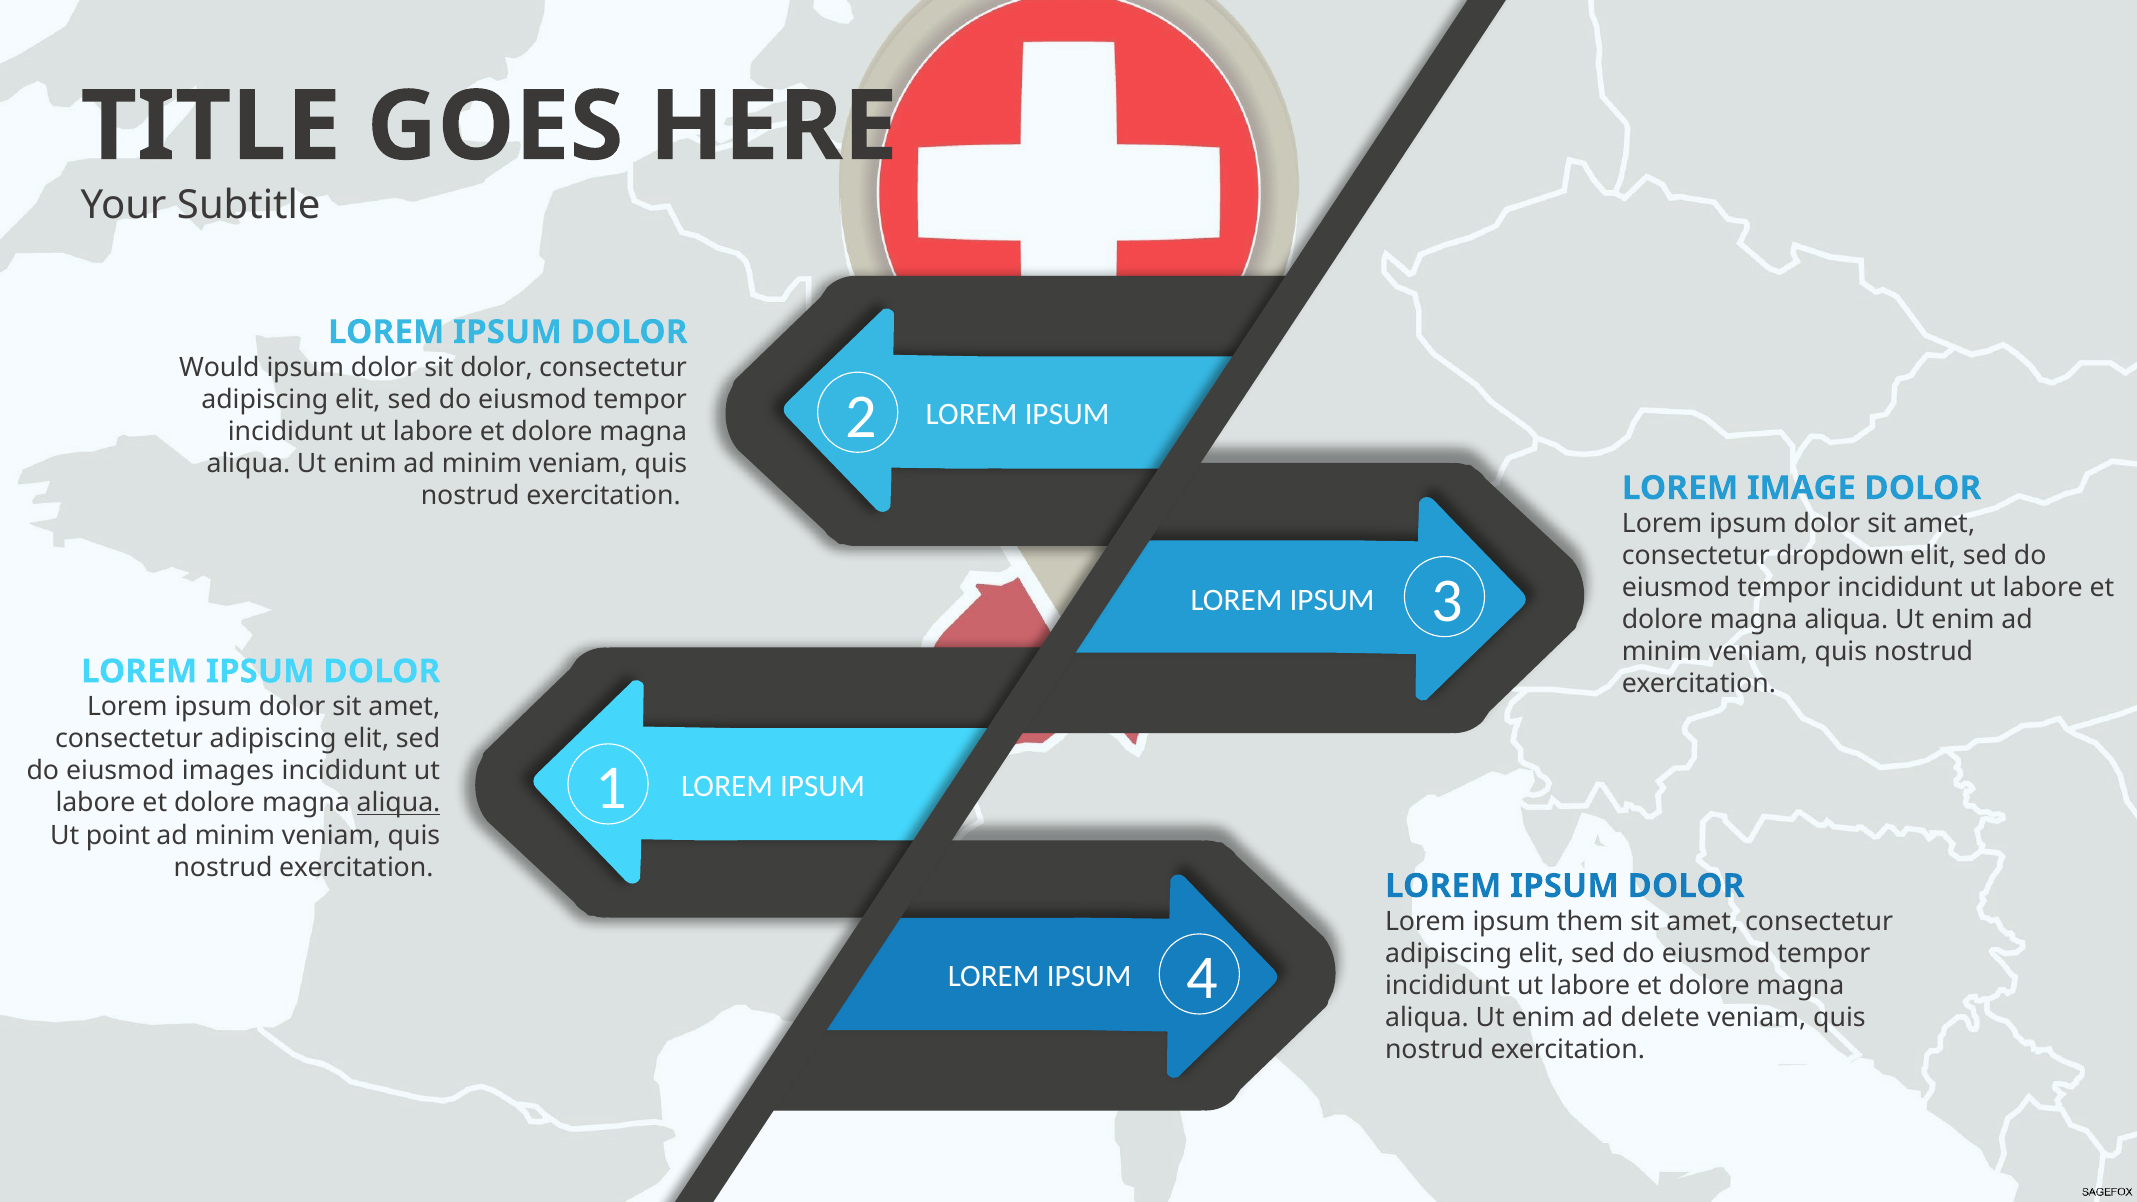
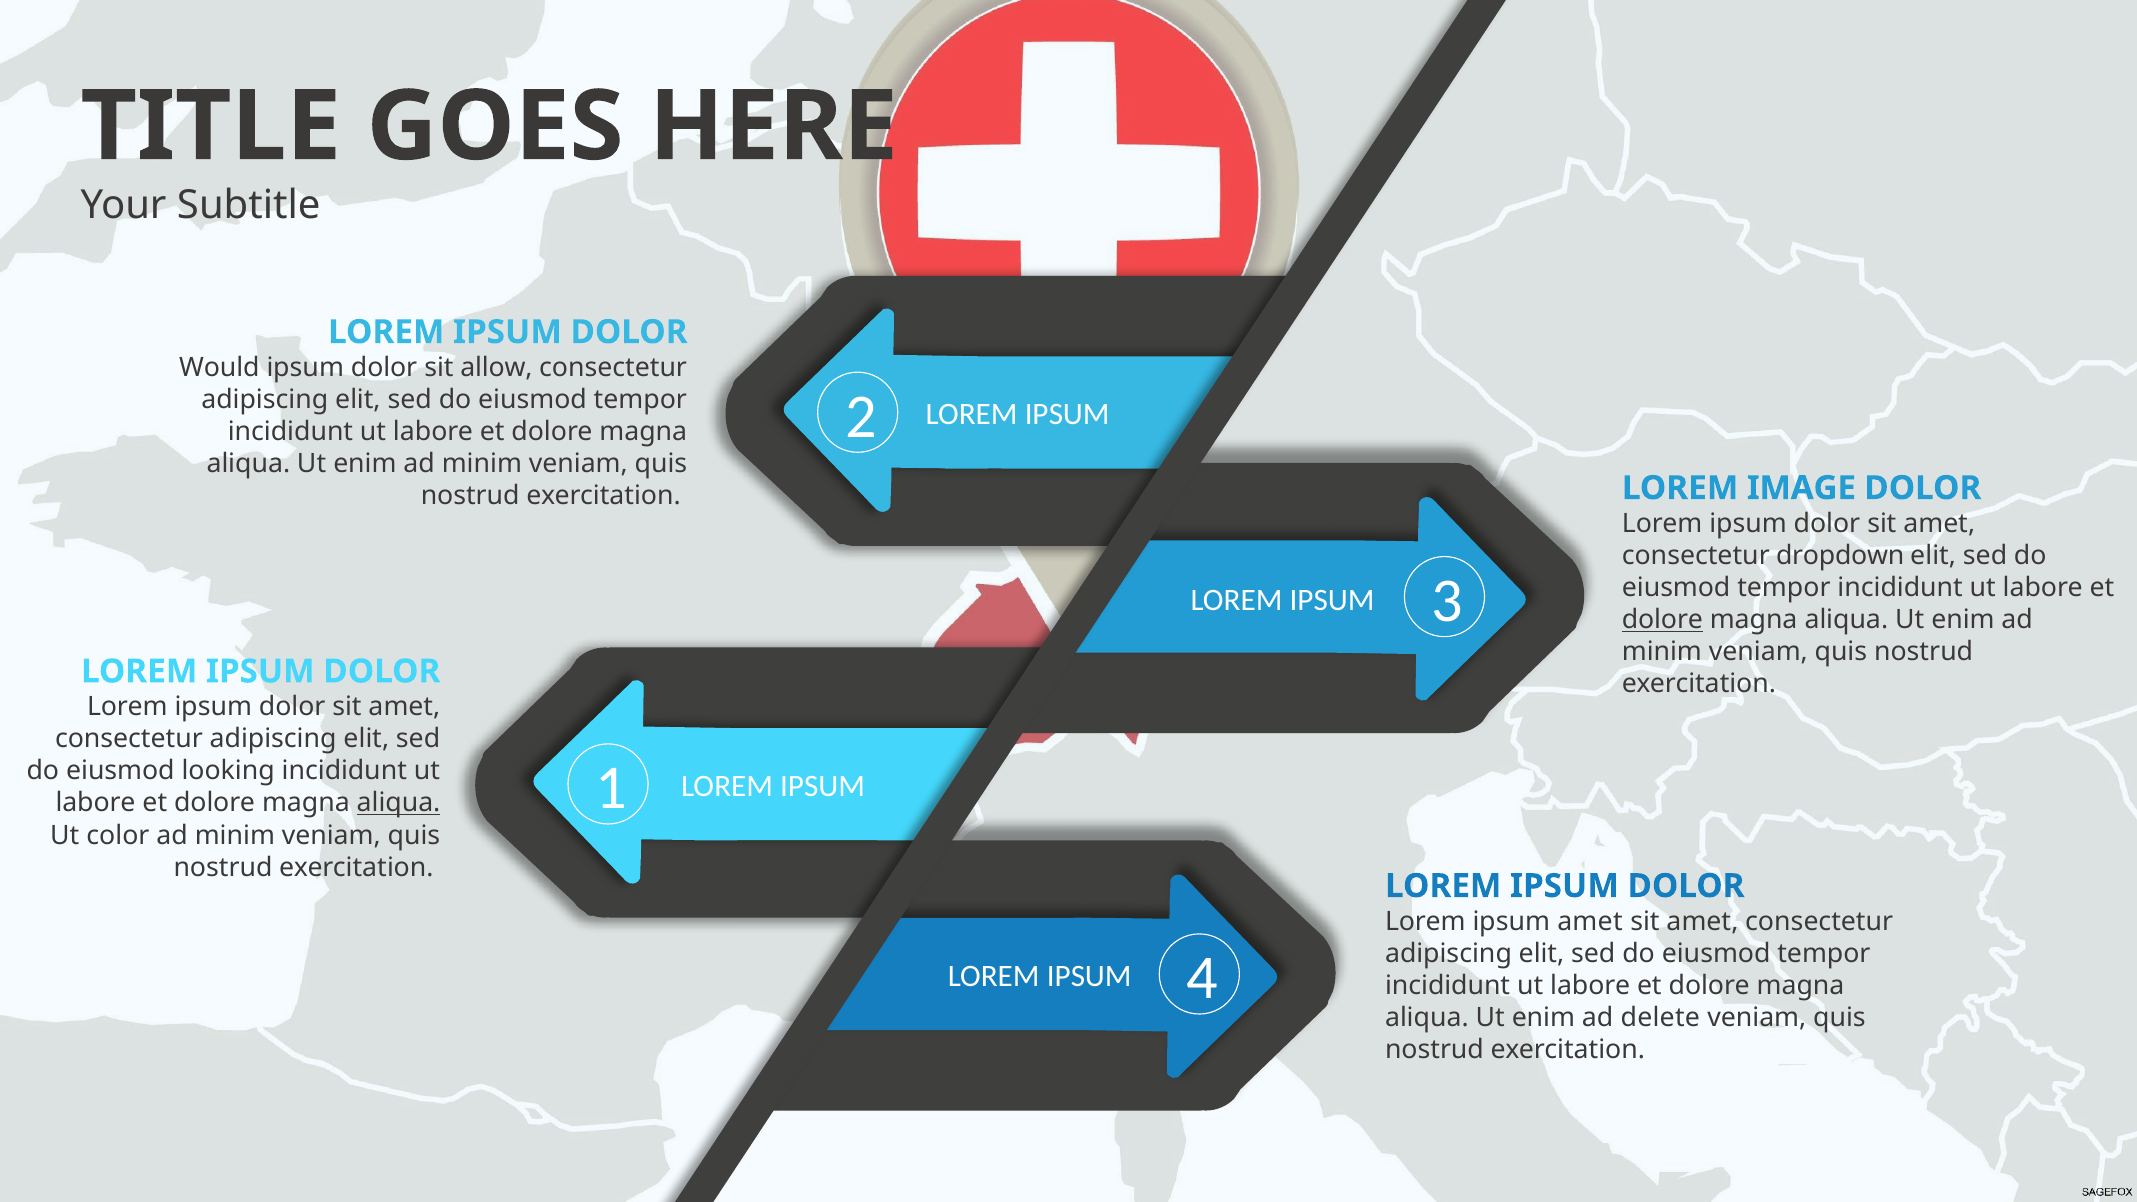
sit dolor: dolor -> allow
dolore at (1662, 620) underline: none -> present
images: images -> looking
point: point -> color
them at (1590, 922): them -> amet
